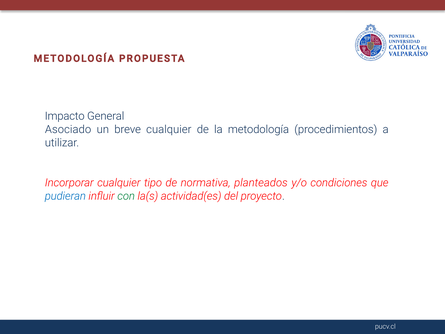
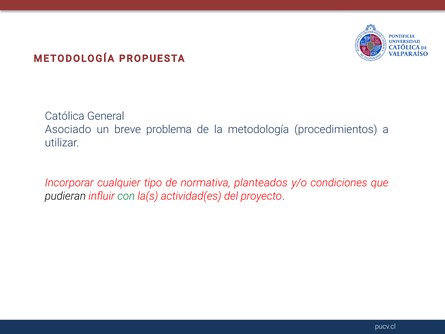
Impacto: Impacto -> Católica
breve cualquier: cualquier -> problema
pudieran colour: blue -> black
